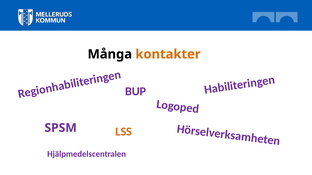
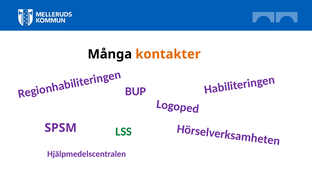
LSS colour: orange -> green
